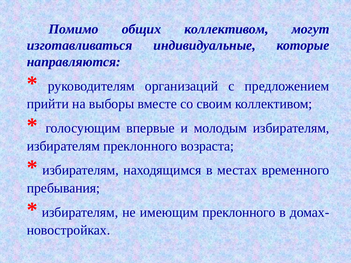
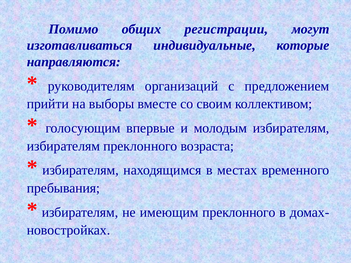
общих коллективом: коллективом -> регистрации
